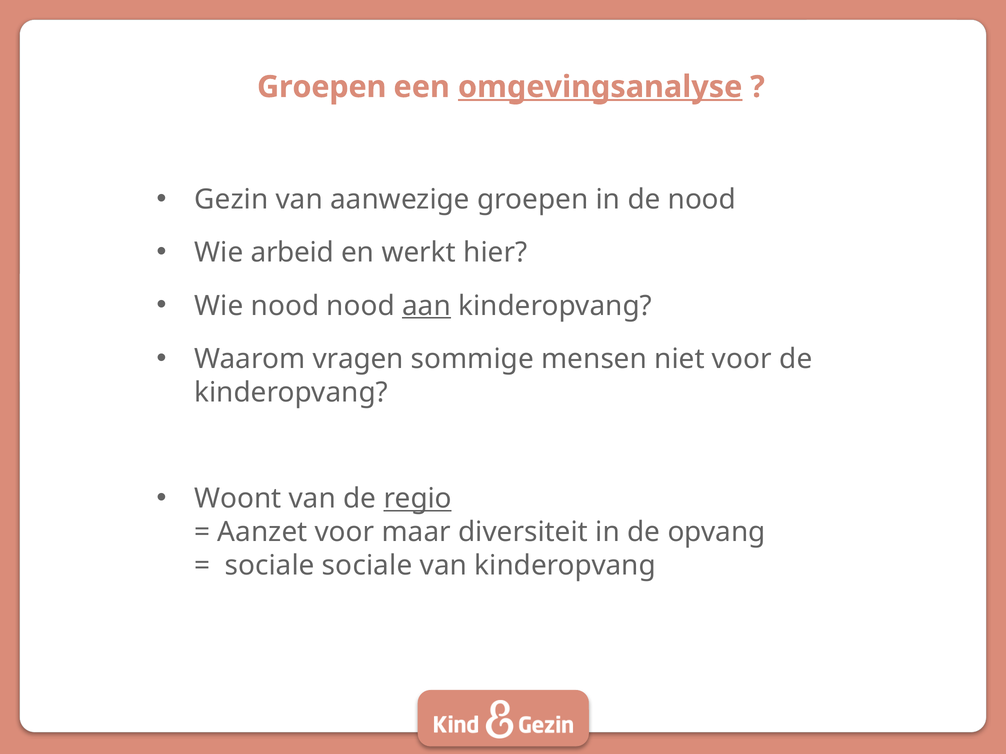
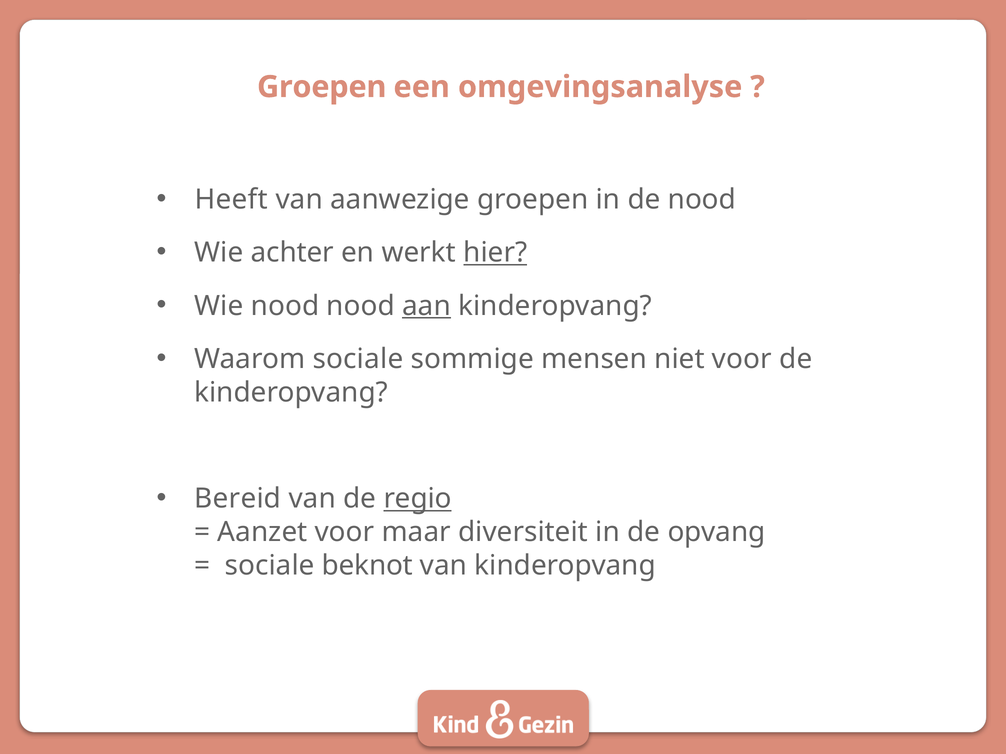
omgevingsanalyse underline: present -> none
Gezin: Gezin -> Heeft
arbeid: arbeid -> achter
hier underline: none -> present
Waarom vragen: vragen -> sociale
Woont: Woont -> Bereid
sociale sociale: sociale -> beknot
